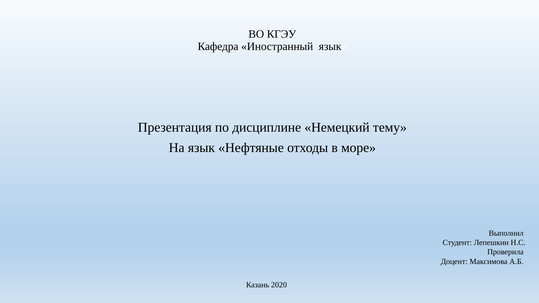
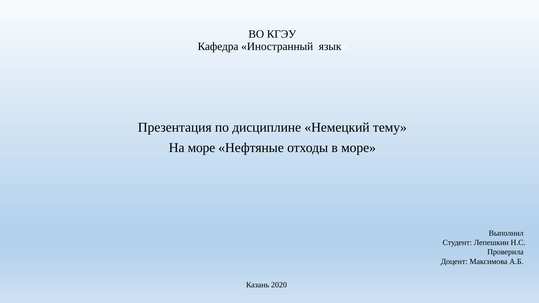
На язык: язык -> море
